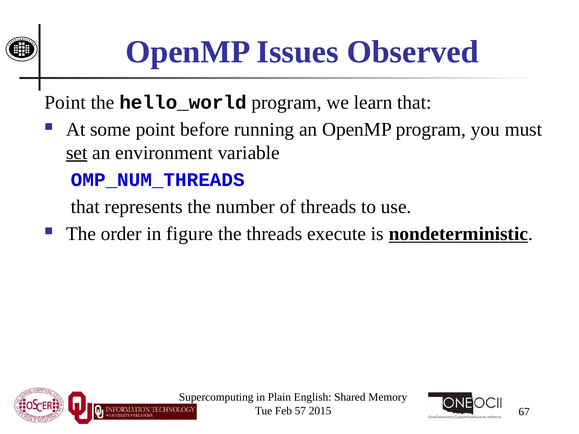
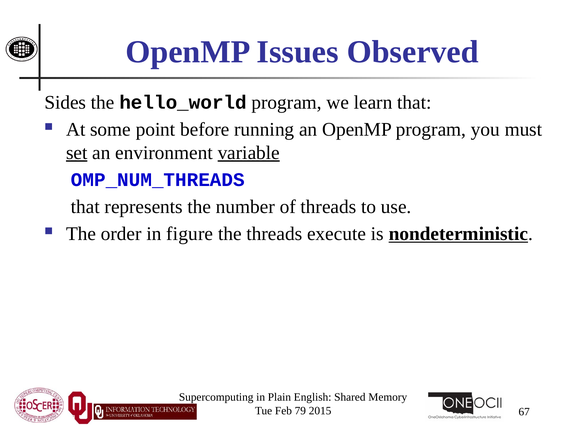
Point at (65, 103): Point -> Sides
variable underline: none -> present
57: 57 -> 79
